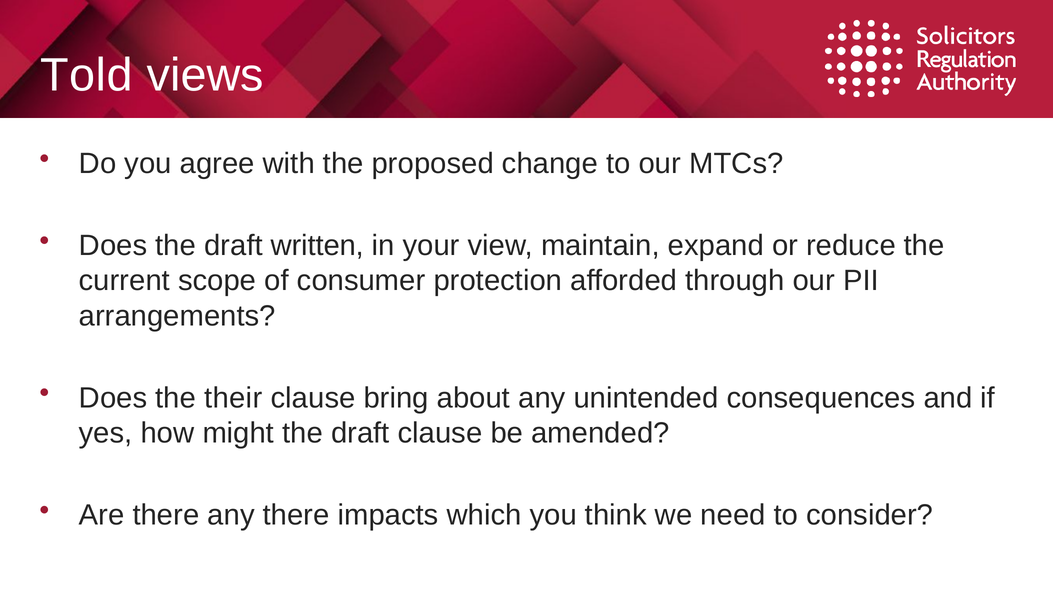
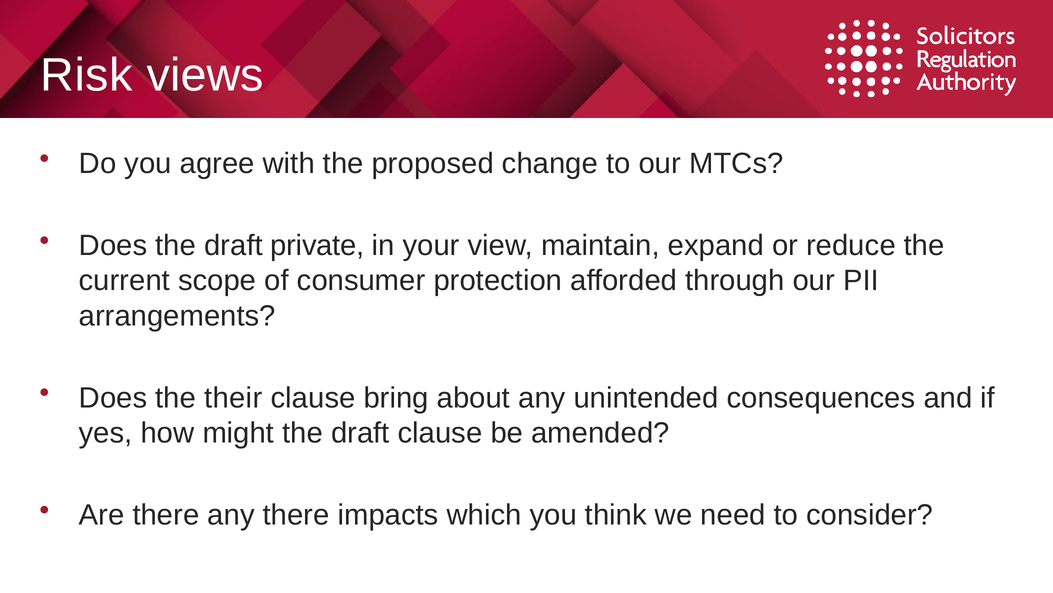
Told: Told -> Risk
written: written -> private
